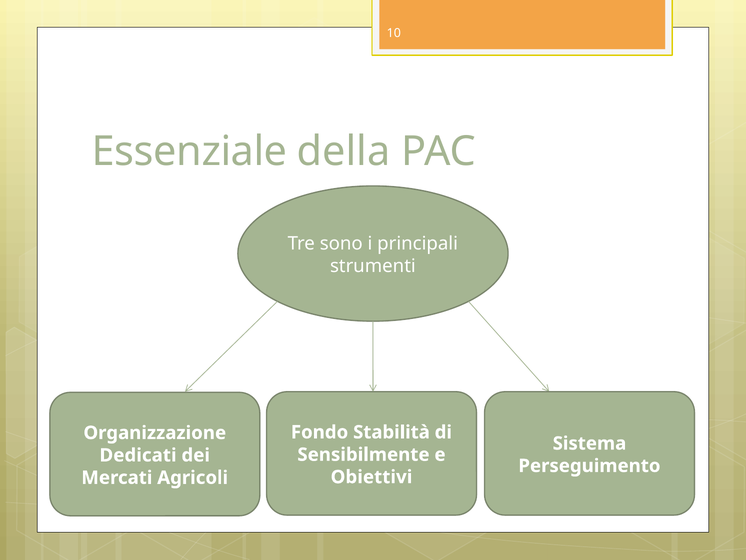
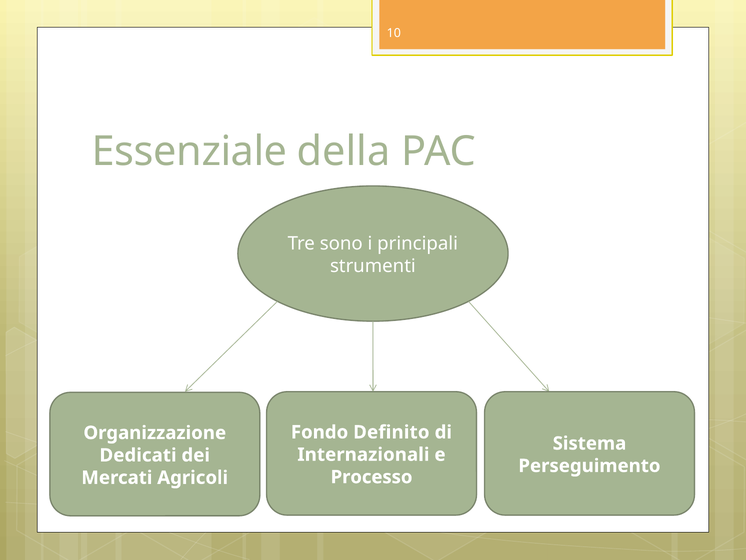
Stabilità: Stabilità -> Definito
Sensibilmente: Sensibilmente -> Internazionali
Obiettivi: Obiettivi -> Processo
